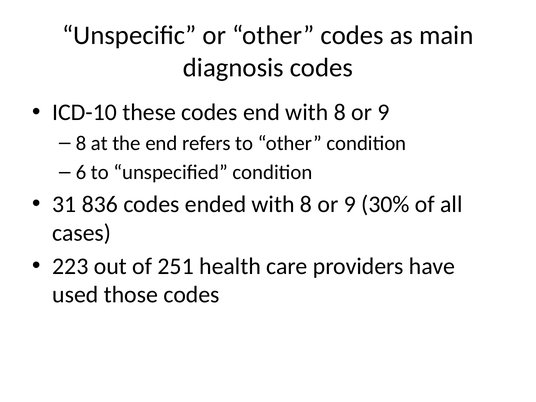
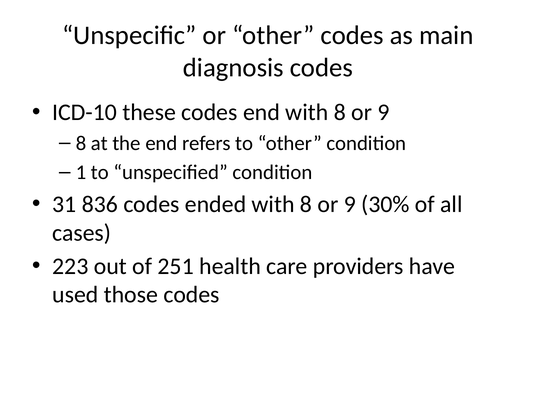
6: 6 -> 1
